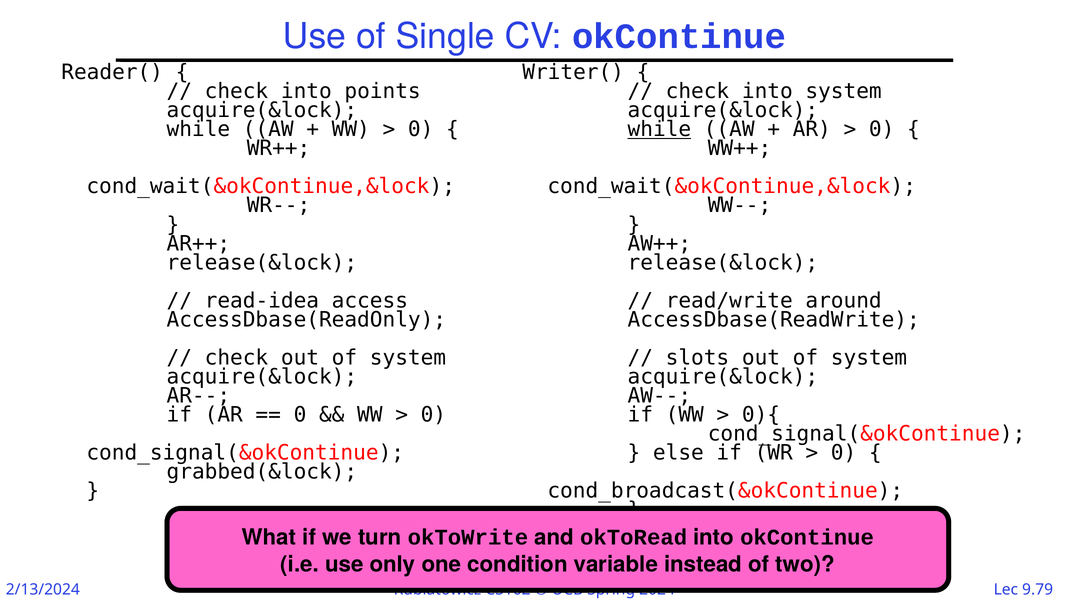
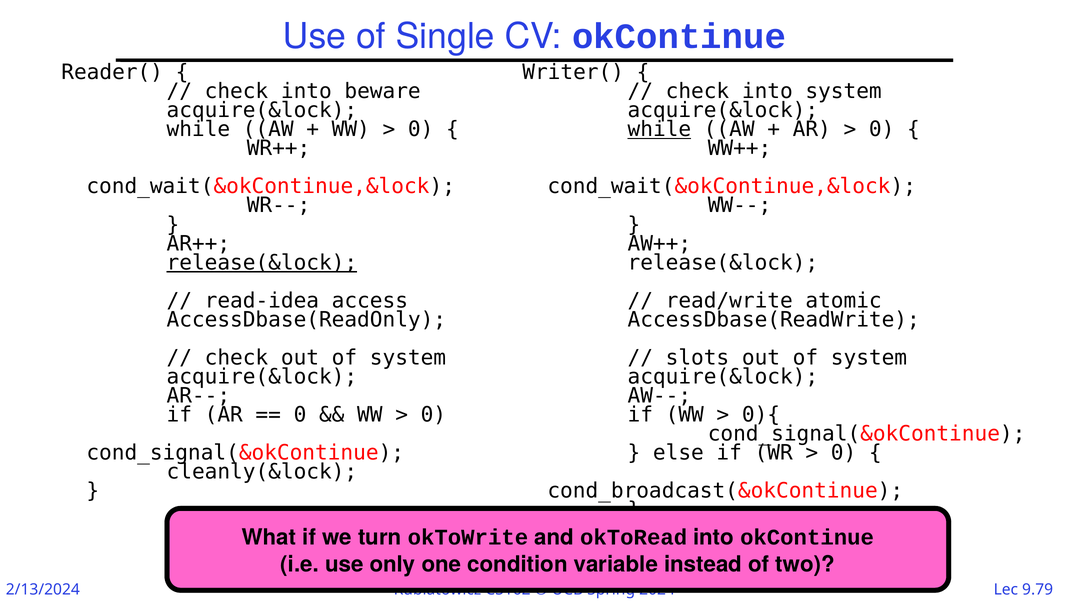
points: points -> beware
release(&lock at (262, 262) underline: none -> present
around: around -> atomic
grabbed(&lock: grabbed(&lock -> cleanly(&lock
